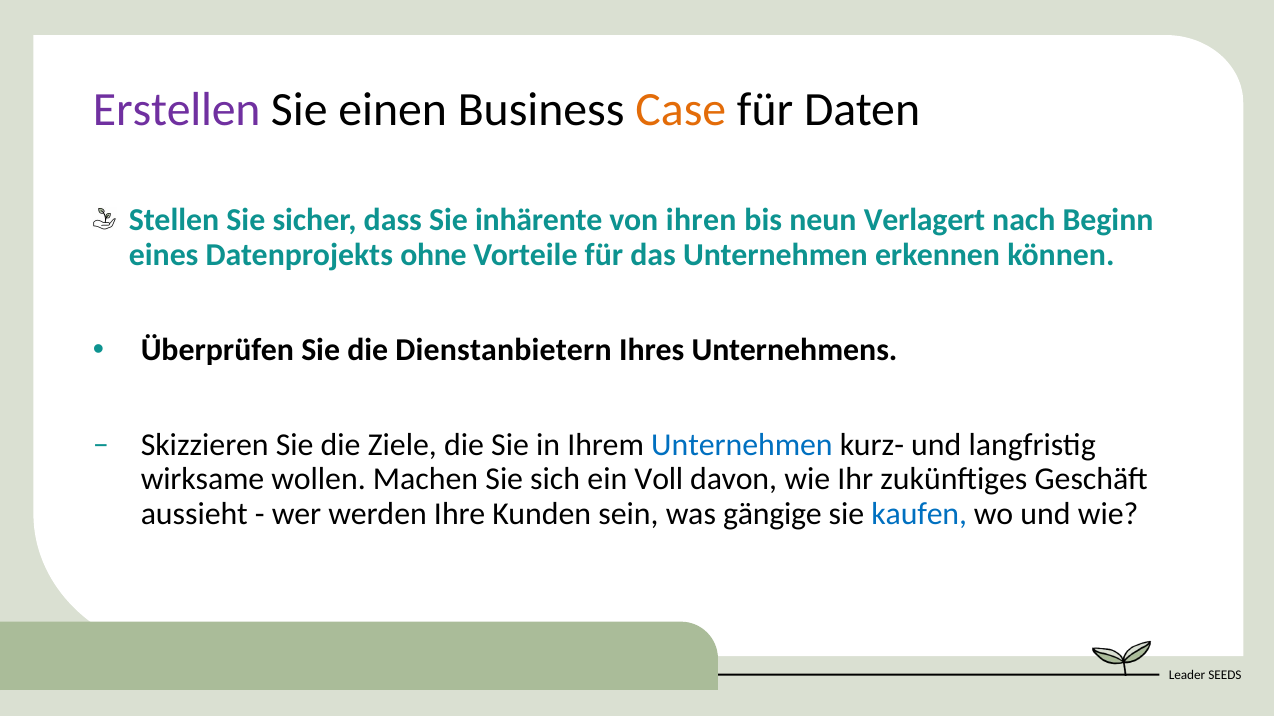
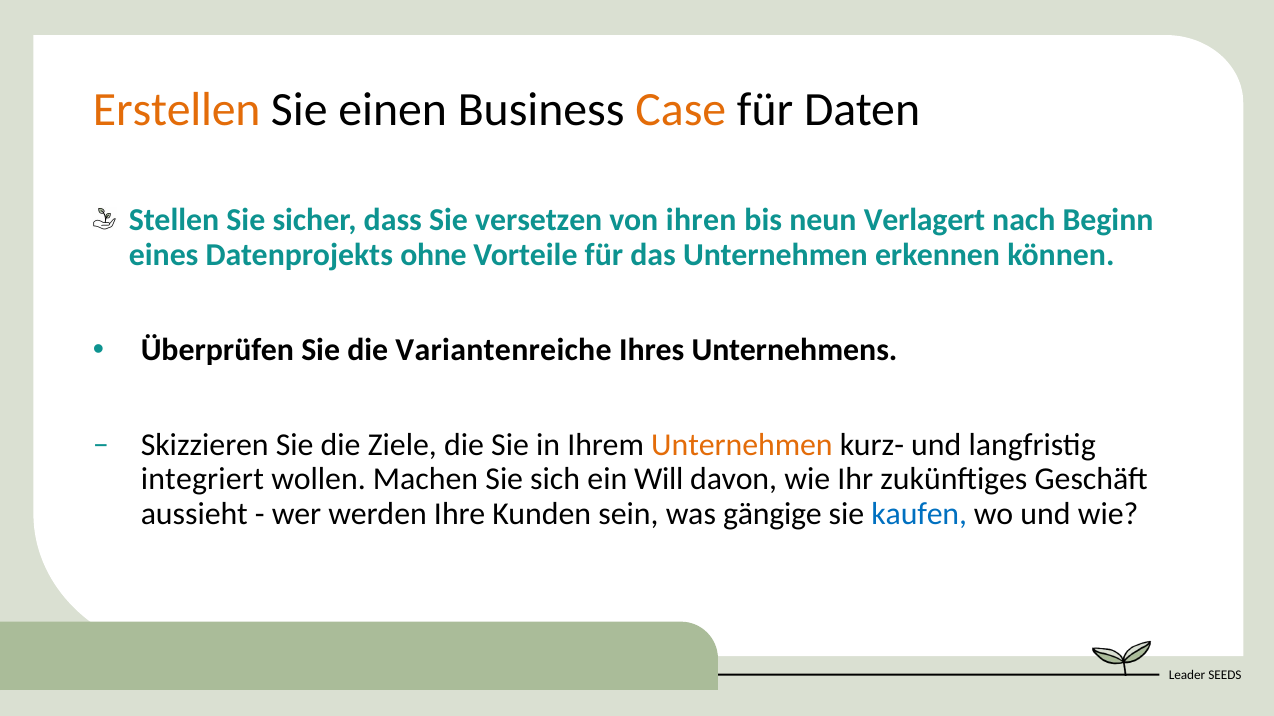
Erstellen colour: purple -> orange
inhärente: inhärente -> versetzen
Dienstanbietern: Dienstanbietern -> Variantenreiche
Unternehmen at (742, 445) colour: blue -> orange
wirksame: wirksame -> integriert
Voll: Voll -> Will
